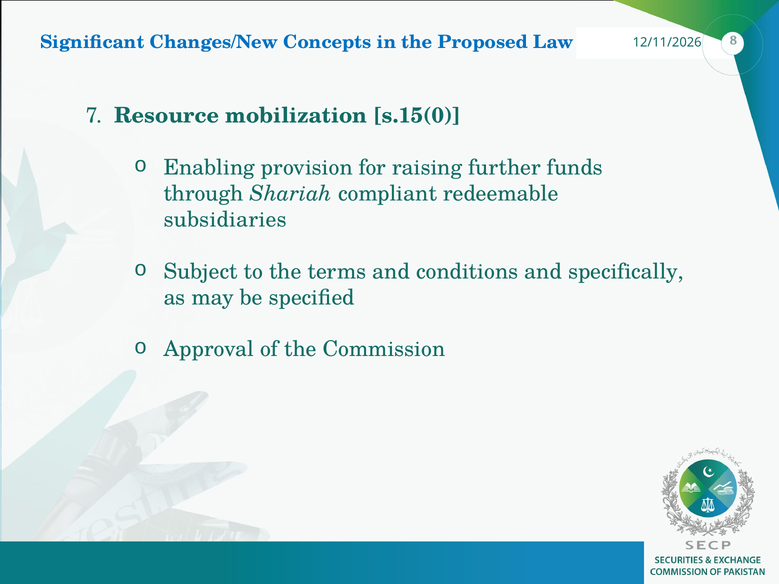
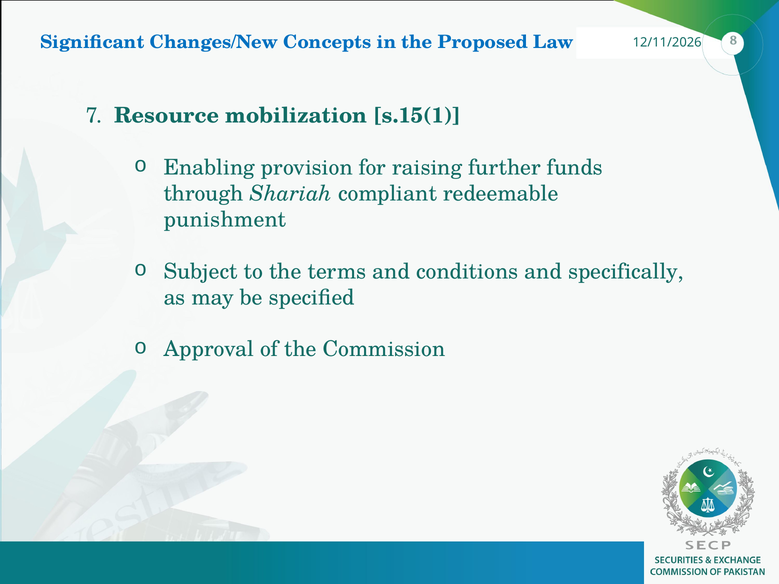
s.15(0: s.15(0 -> s.15(1
subsidiaries: subsidiaries -> punishment
